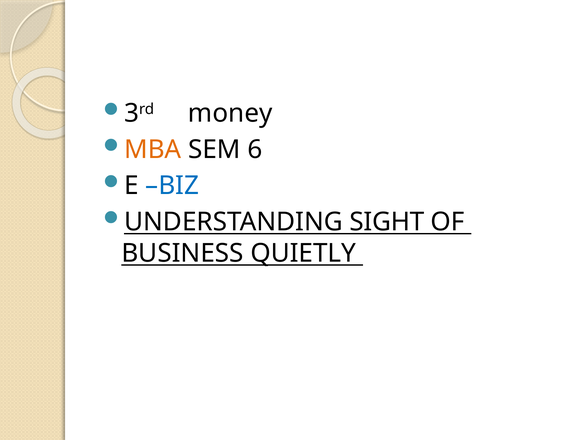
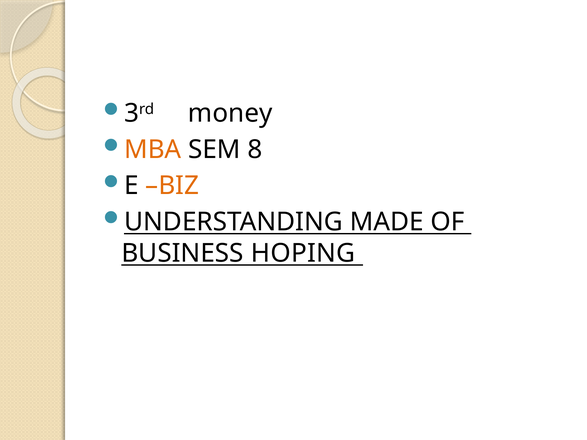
6: 6 -> 8
BIZ colour: blue -> orange
SIGHT: SIGHT -> MADE
QUIETLY: QUIETLY -> HOPING
